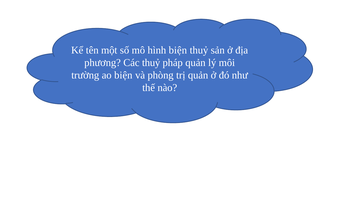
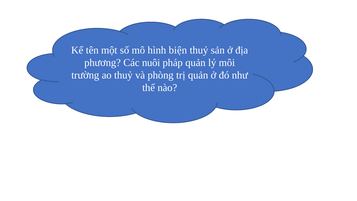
Các thuỷ: thuỷ -> nuôi
ao biện: biện -> thuỷ
